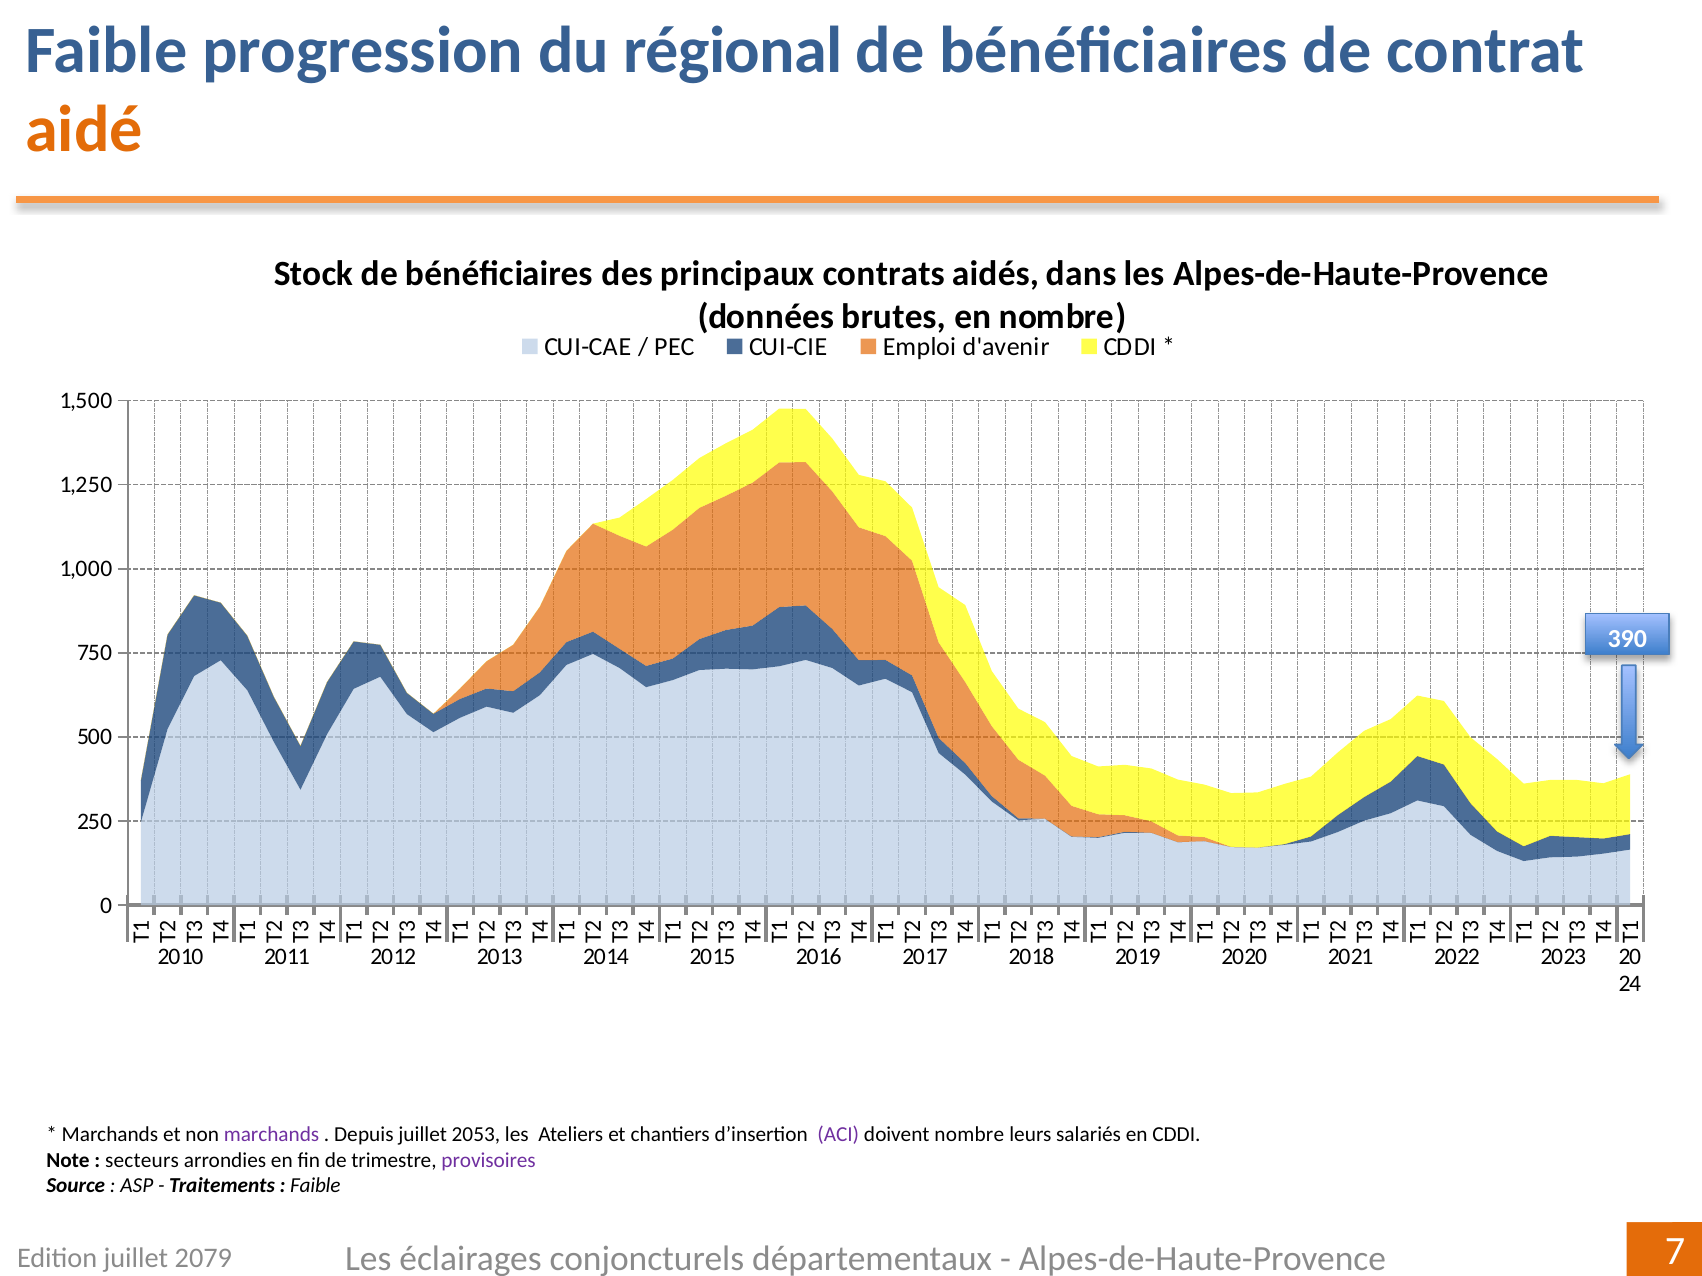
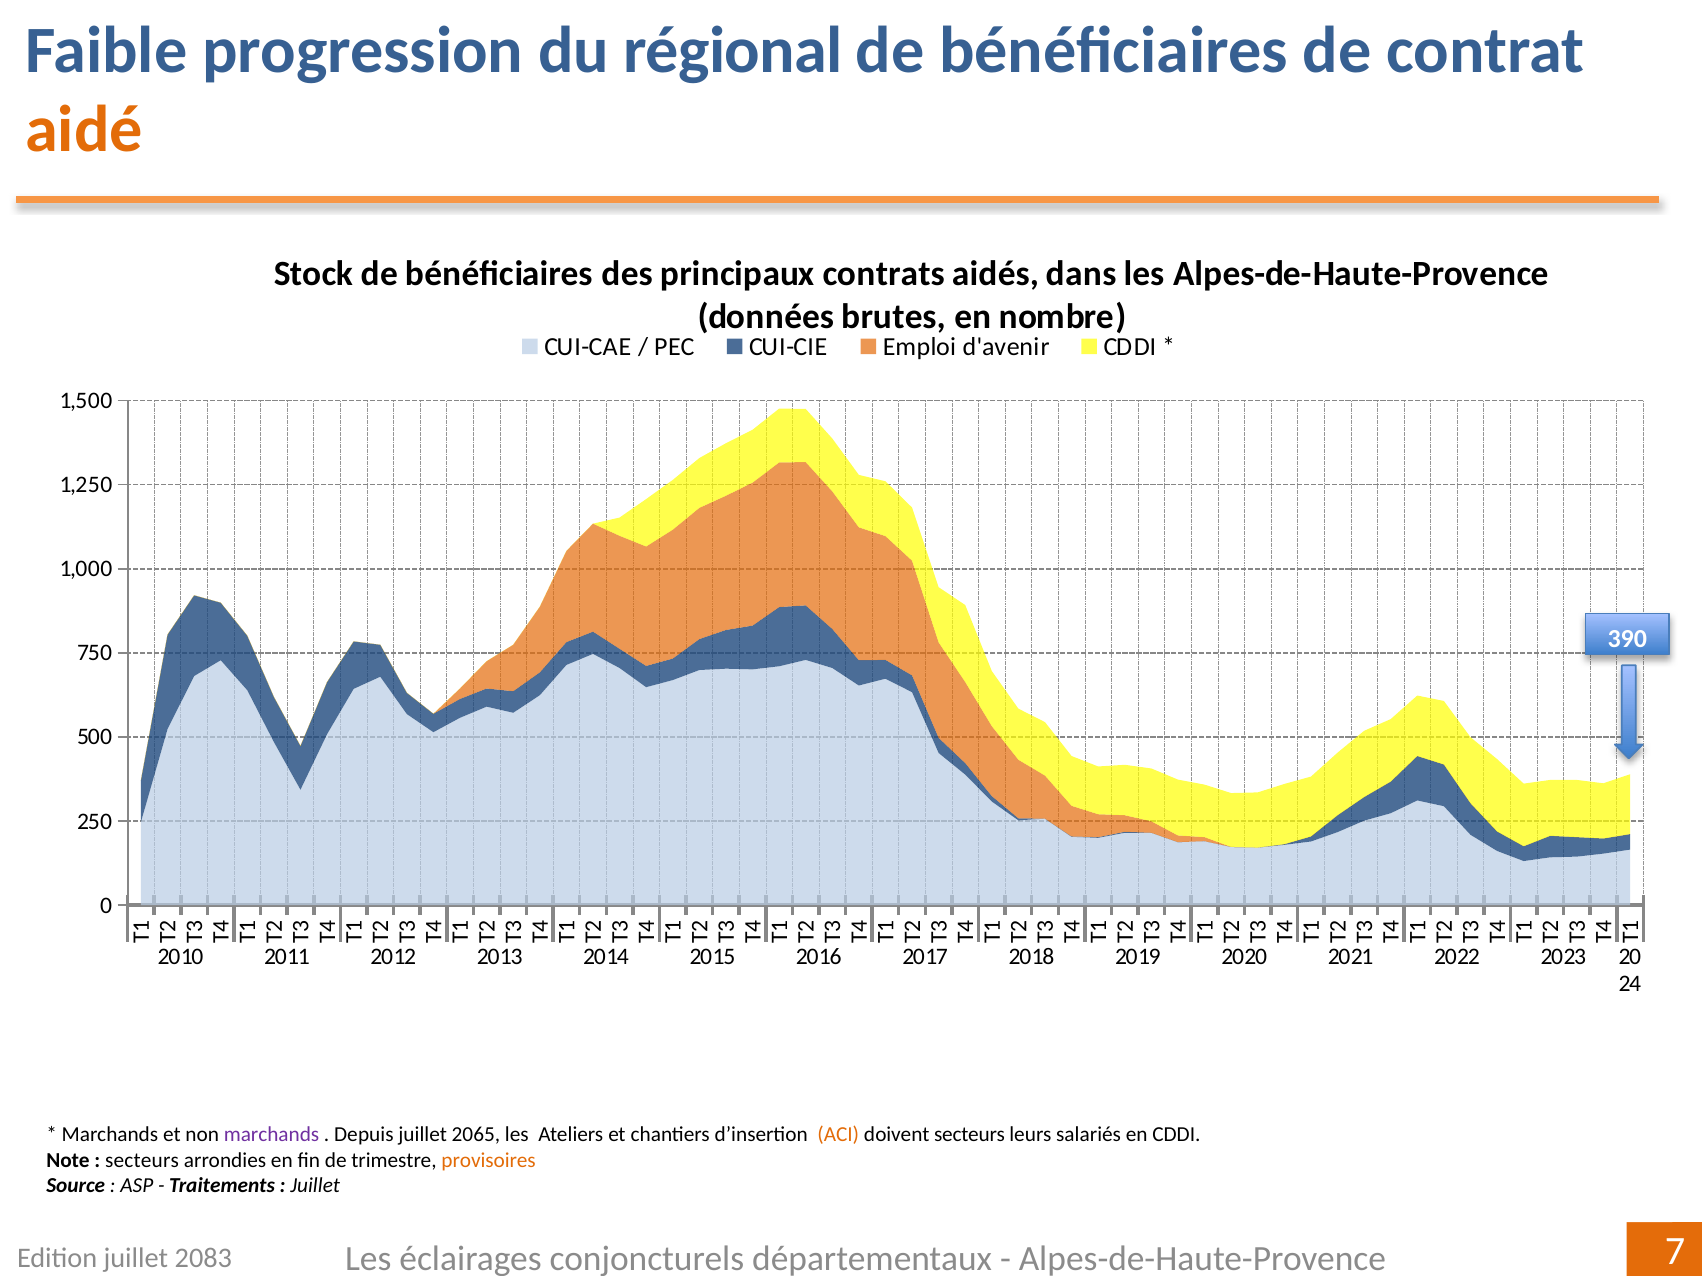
2053: 2053 -> 2065
ACI colour: purple -> orange
doivent nombre: nombre -> secteurs
provisoires colour: purple -> orange
Faible at (315, 1186): Faible -> Juillet
2079: 2079 -> 2083
